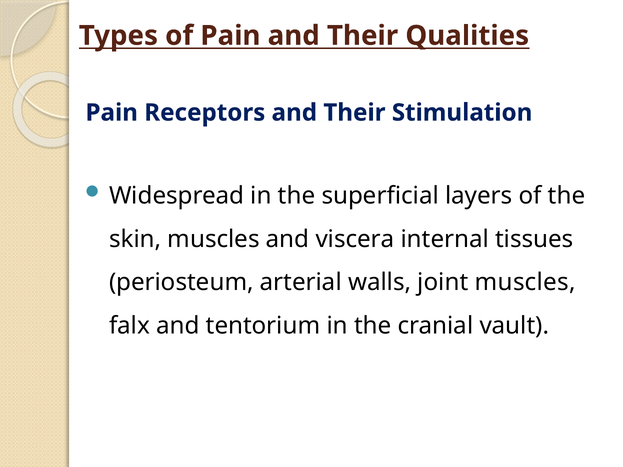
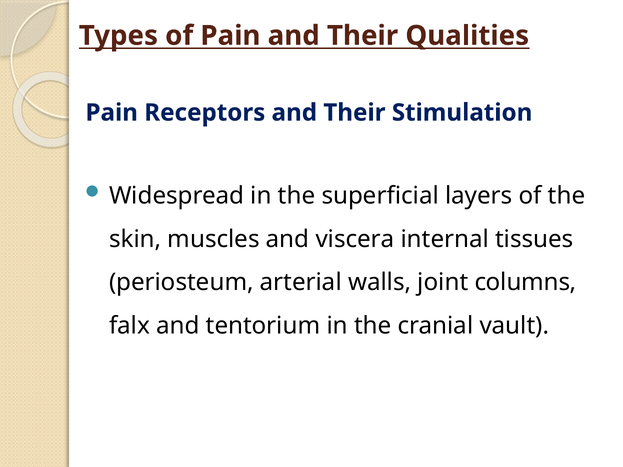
joint muscles: muscles -> columns
